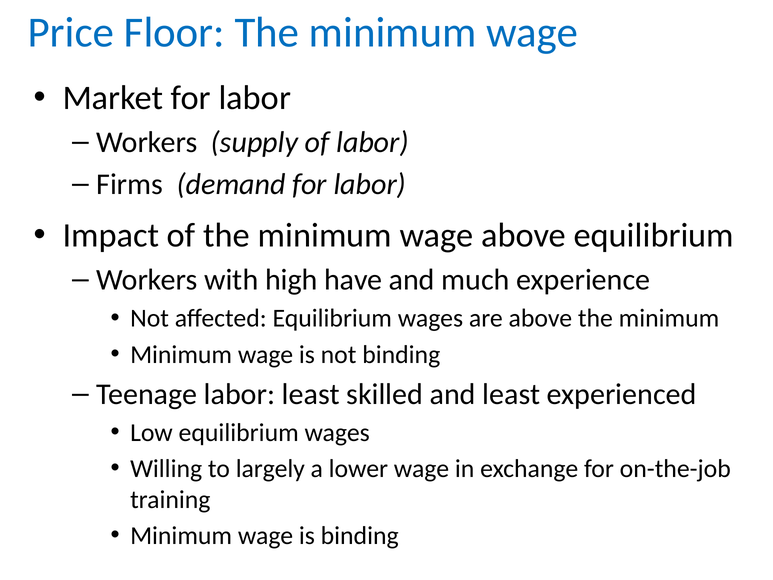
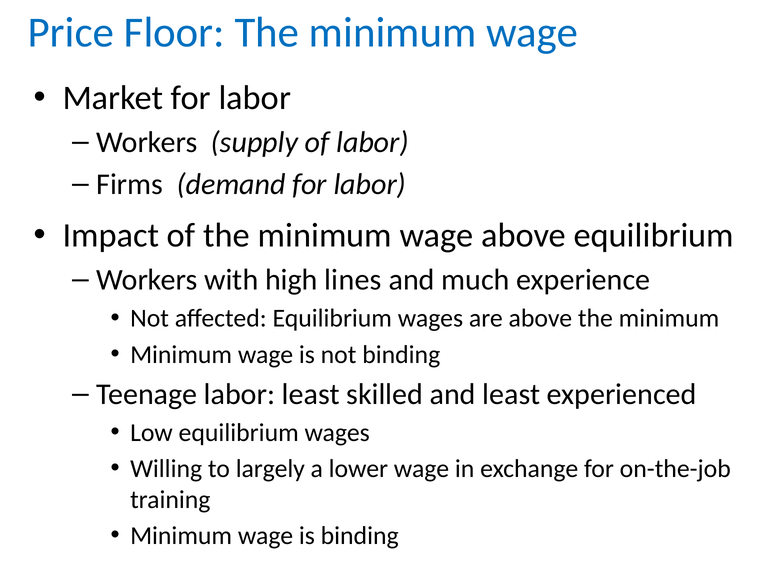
have: have -> lines
